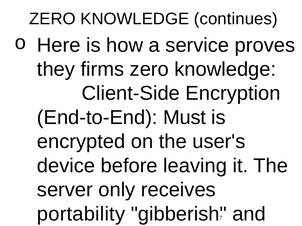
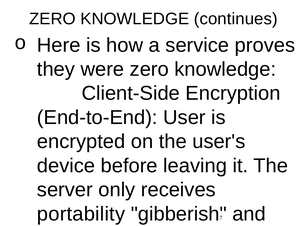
they firms: firms -> were
End-to-End Must: Must -> User
